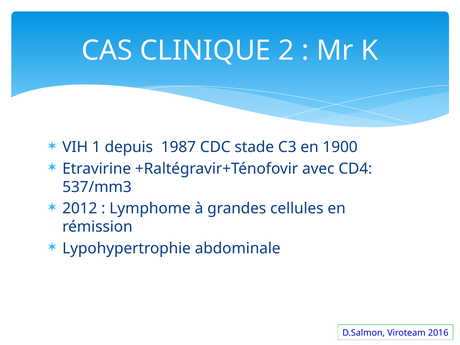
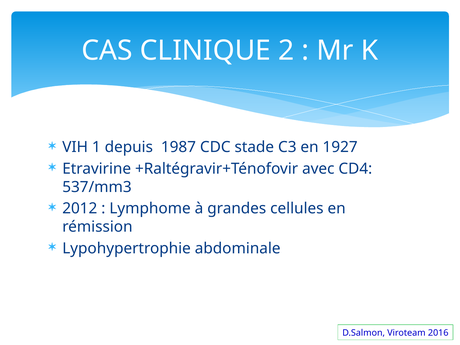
1900: 1900 -> 1927
